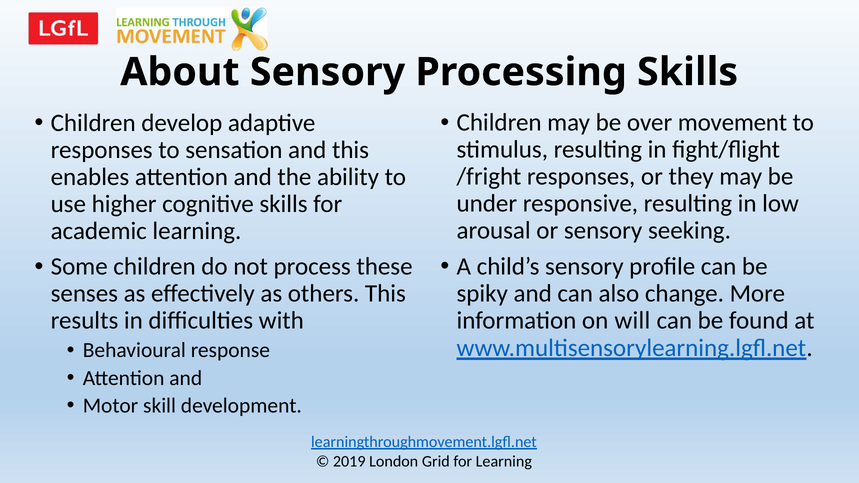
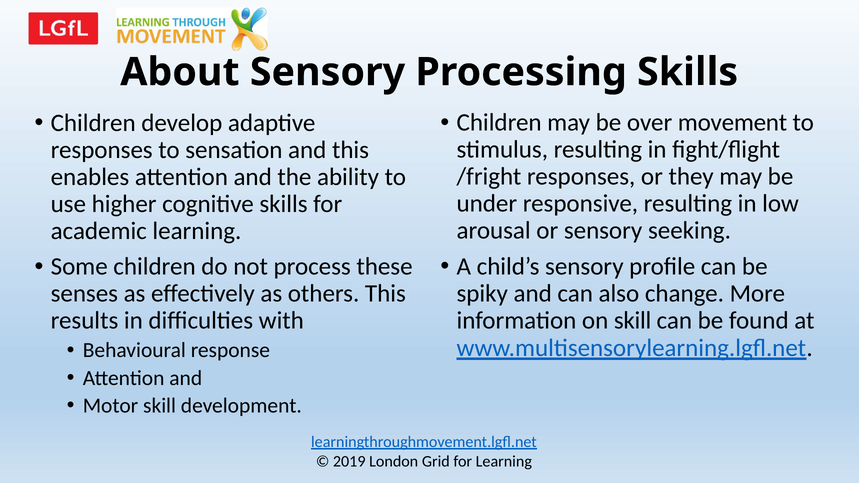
on will: will -> skill
